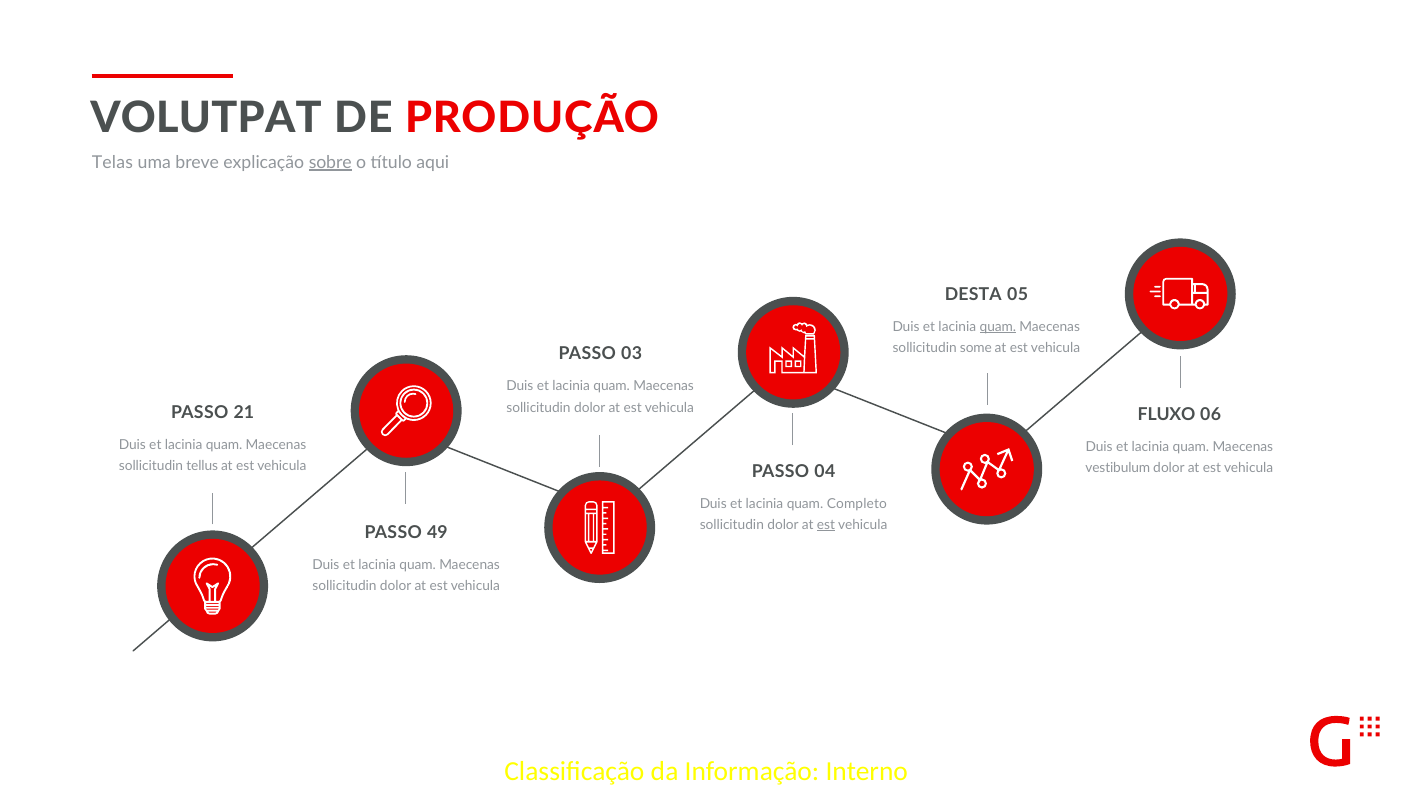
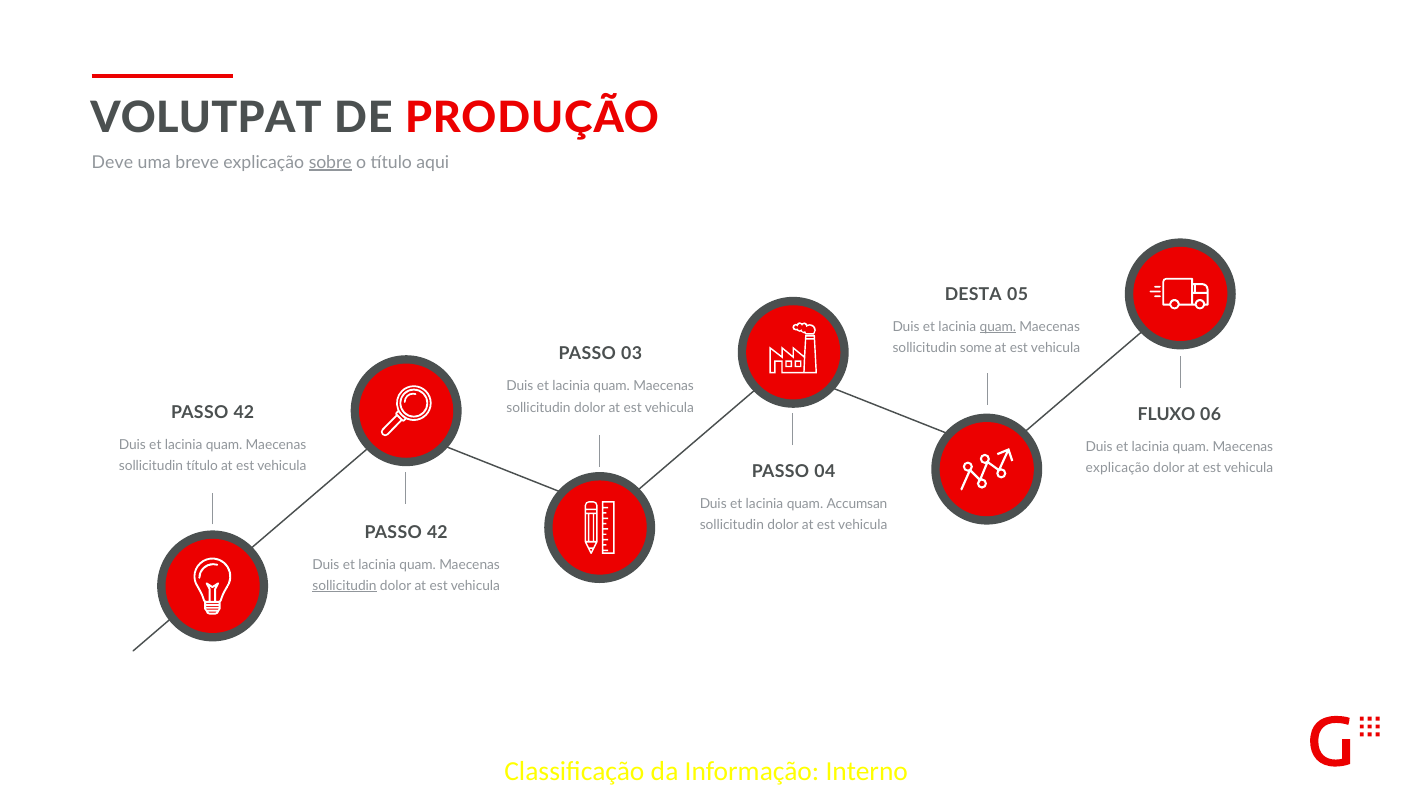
Telas: Telas -> Deve
21 at (244, 413): 21 -> 42
sollicitudin tellus: tellus -> título
vestibulum at (1118, 468): vestibulum -> explicação
Completo: Completo -> Accumsan
est at (826, 525) underline: present -> none
49 at (437, 532): 49 -> 42
sollicitudin at (345, 586) underline: none -> present
